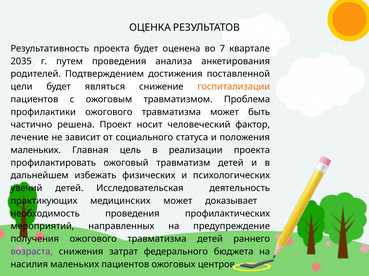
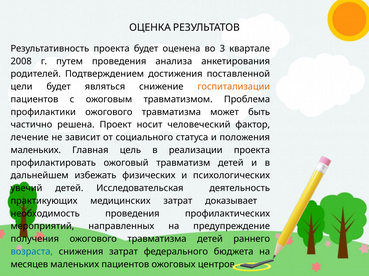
7: 7 -> 3
2035: 2035 -> 2008
медицинских может: может -> затрат
возраста colour: purple -> blue
насилия: насилия -> месяцев
